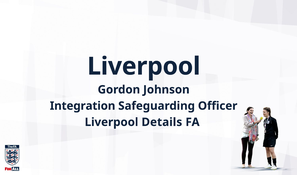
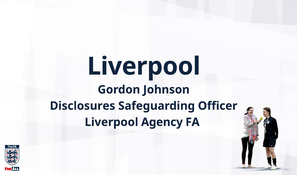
Integration: Integration -> Disclosures
Details: Details -> Agency
